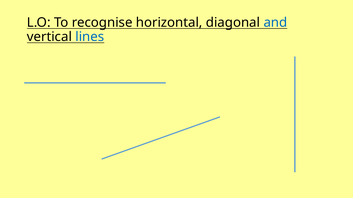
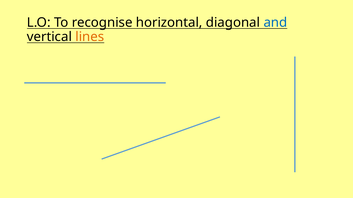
lines colour: blue -> orange
